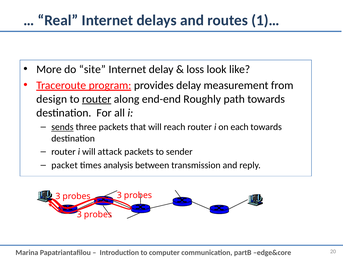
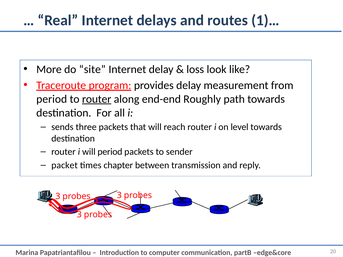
design at (52, 99): design -> period
sends underline: present -> none
each: each -> level
will attack: attack -> period
analysis: analysis -> chapter
